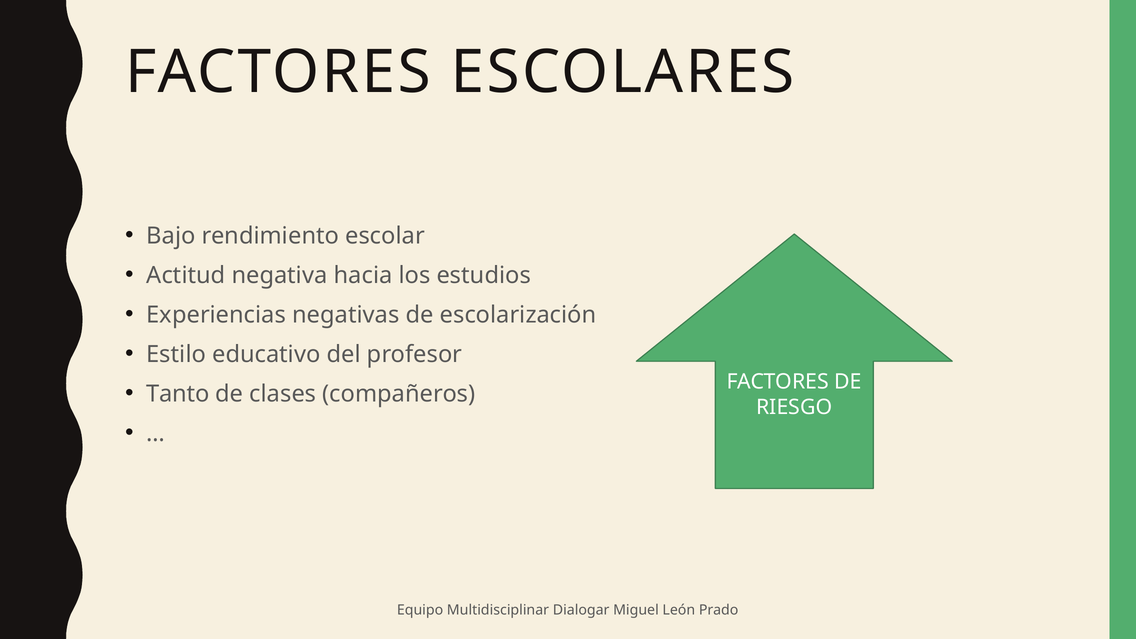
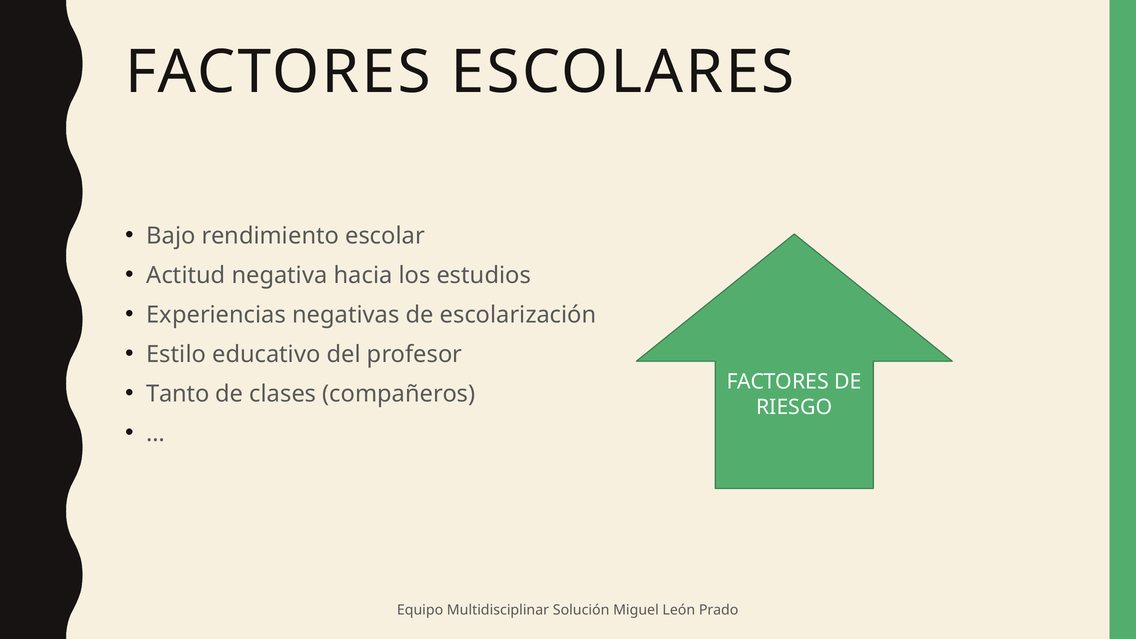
Dialogar: Dialogar -> Solución
